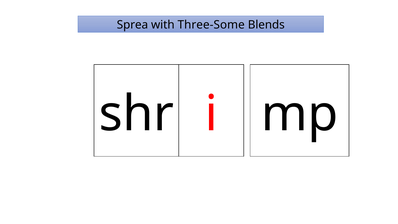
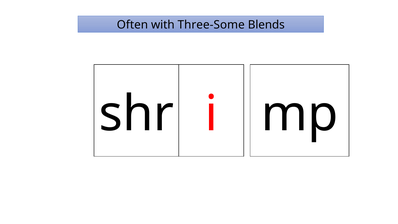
Sprea: Sprea -> Often
